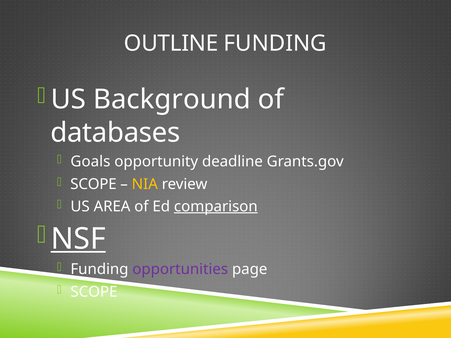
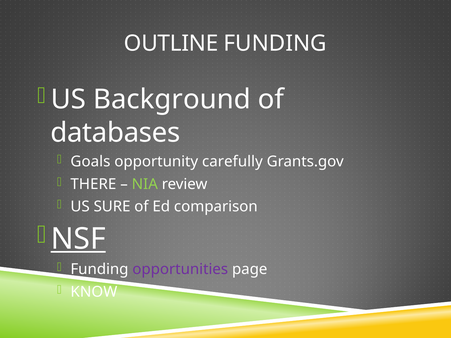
deadline: deadline -> carefully
SCOPE at (94, 184): SCOPE -> THERE
NIA colour: yellow -> light green
AREA: AREA -> SURE
comparison underline: present -> none
SCOPE at (94, 292): SCOPE -> KNOW
